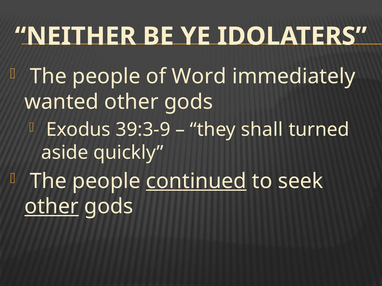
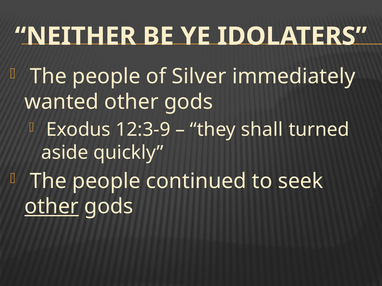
Word: Word -> Silver
39:3-9: 39:3-9 -> 12:3-9
continued underline: present -> none
